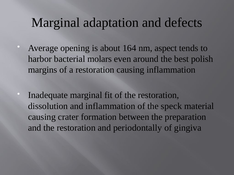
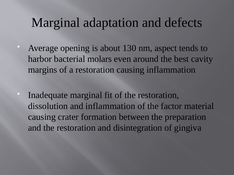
164: 164 -> 130
polish: polish -> cavity
speck: speck -> factor
periodontally: periodontally -> disintegration
